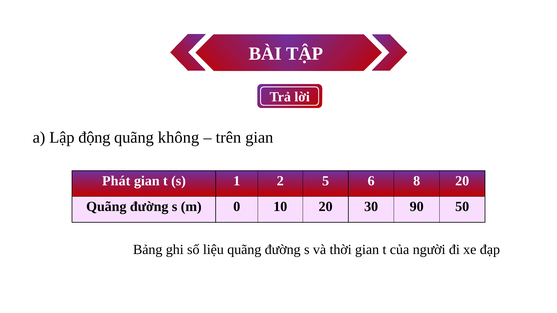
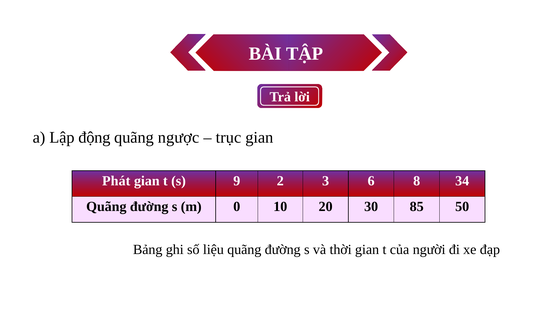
không: không -> ngược
trên: trên -> trục
1: 1 -> 9
5: 5 -> 3
8 20: 20 -> 34
90: 90 -> 85
